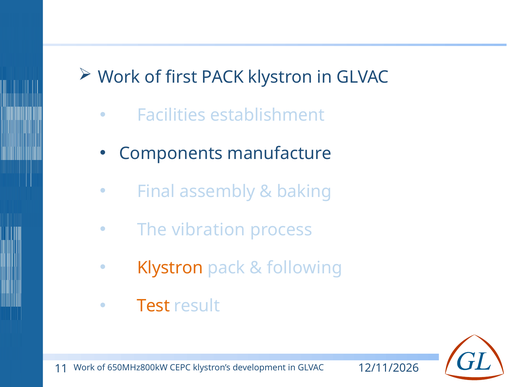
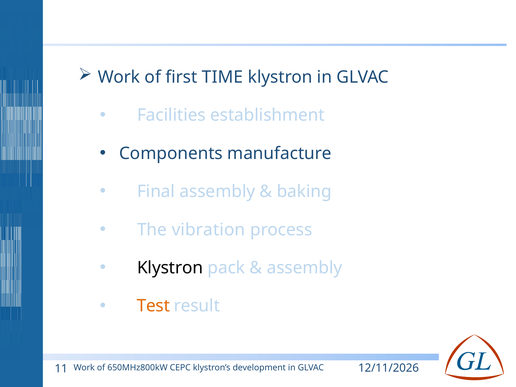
first PACK: PACK -> TIME
Klystron at (170, 268) colour: orange -> black
following at (305, 268): following -> assembly
